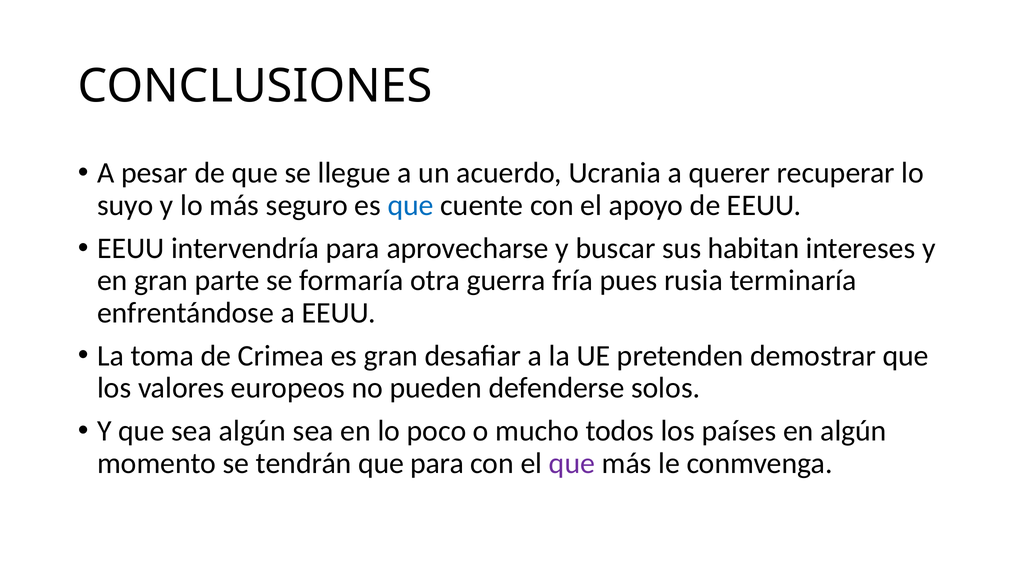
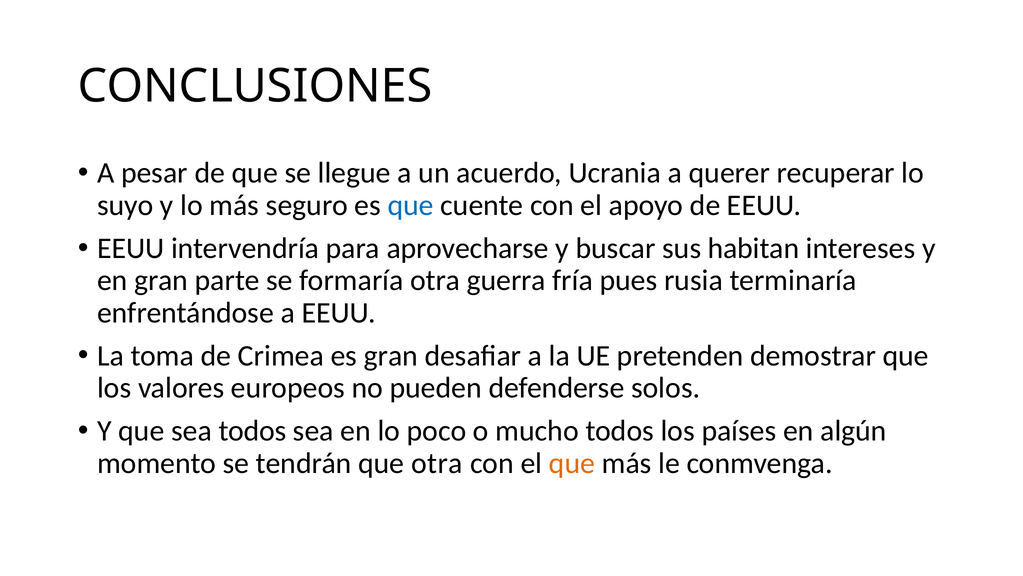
sea algún: algún -> todos
que para: para -> otra
que at (572, 463) colour: purple -> orange
